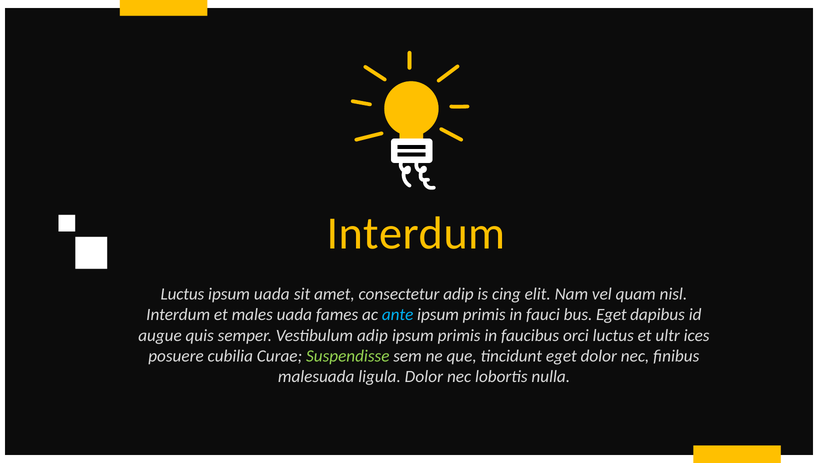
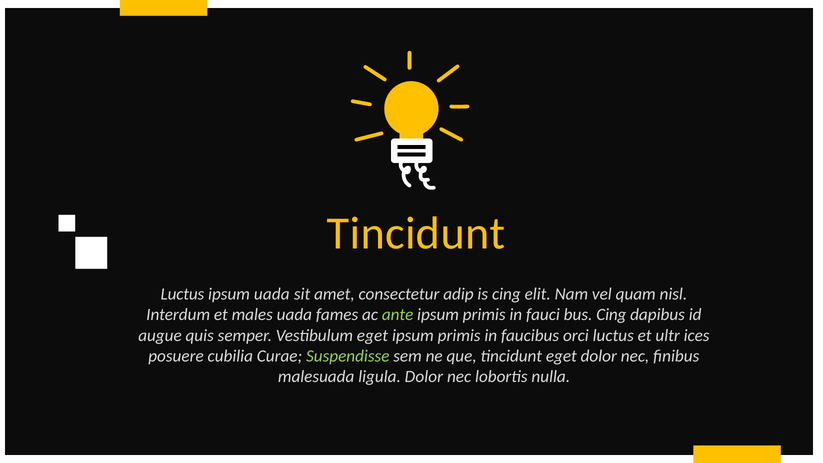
Interdum at (416, 233): Interdum -> Tincidunt
ante colour: light blue -> light green
bus Eget: Eget -> Cing
Vestibulum adip: adip -> eget
